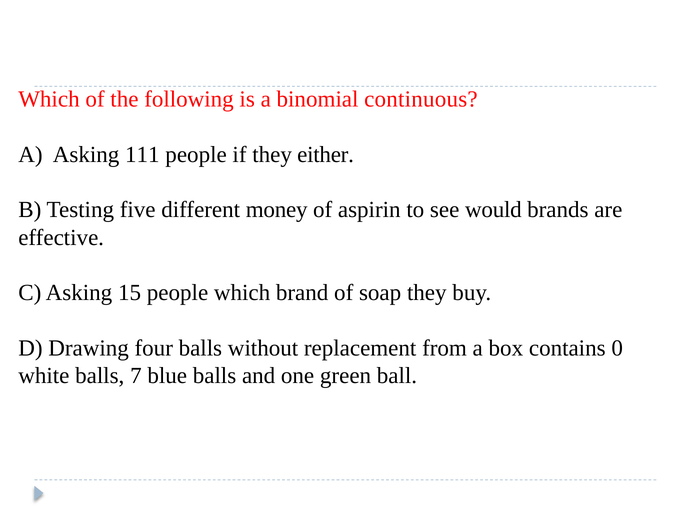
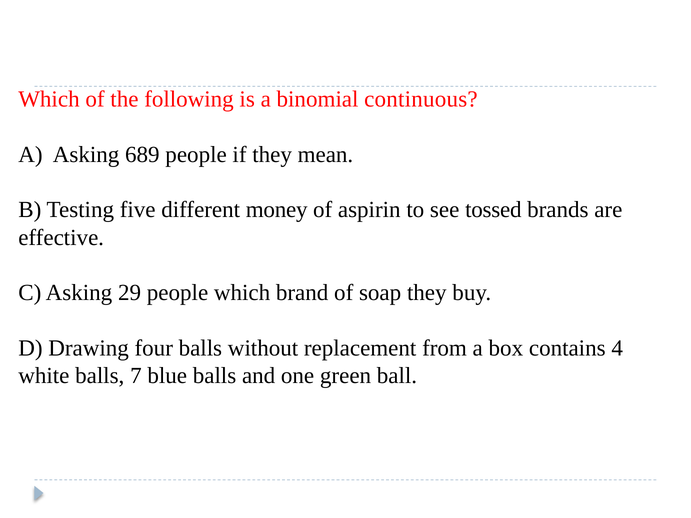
111: 111 -> 689
either: either -> mean
would: would -> tossed
15: 15 -> 29
0: 0 -> 4
